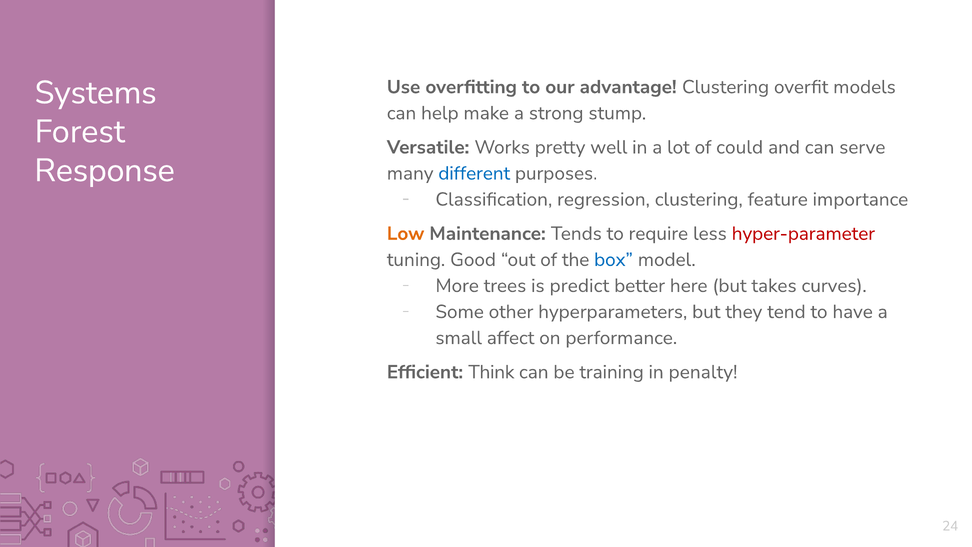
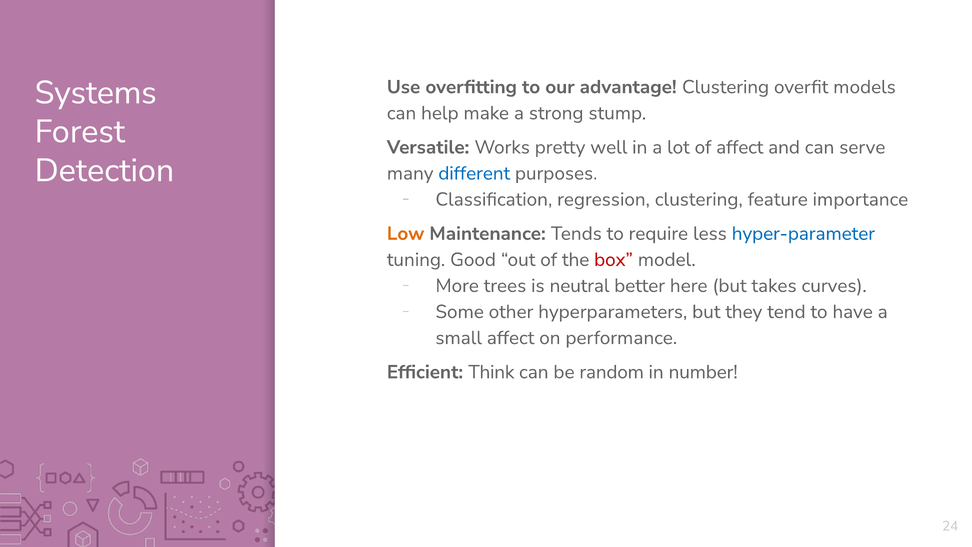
of could: could -> affect
Response: Response -> Detection
hyper-parameter colour: red -> blue
box colour: blue -> red
predict: predict -> neutral
training: training -> random
penalty: penalty -> number
